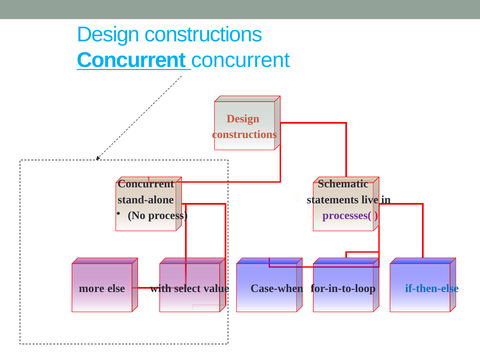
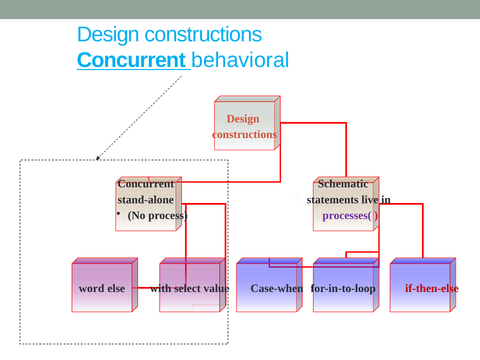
Concurrent concurrent: concurrent -> behavioral
more: more -> word
if-then-else colour: blue -> red
